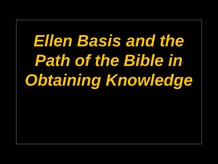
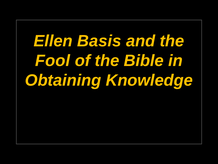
Path: Path -> Fool
